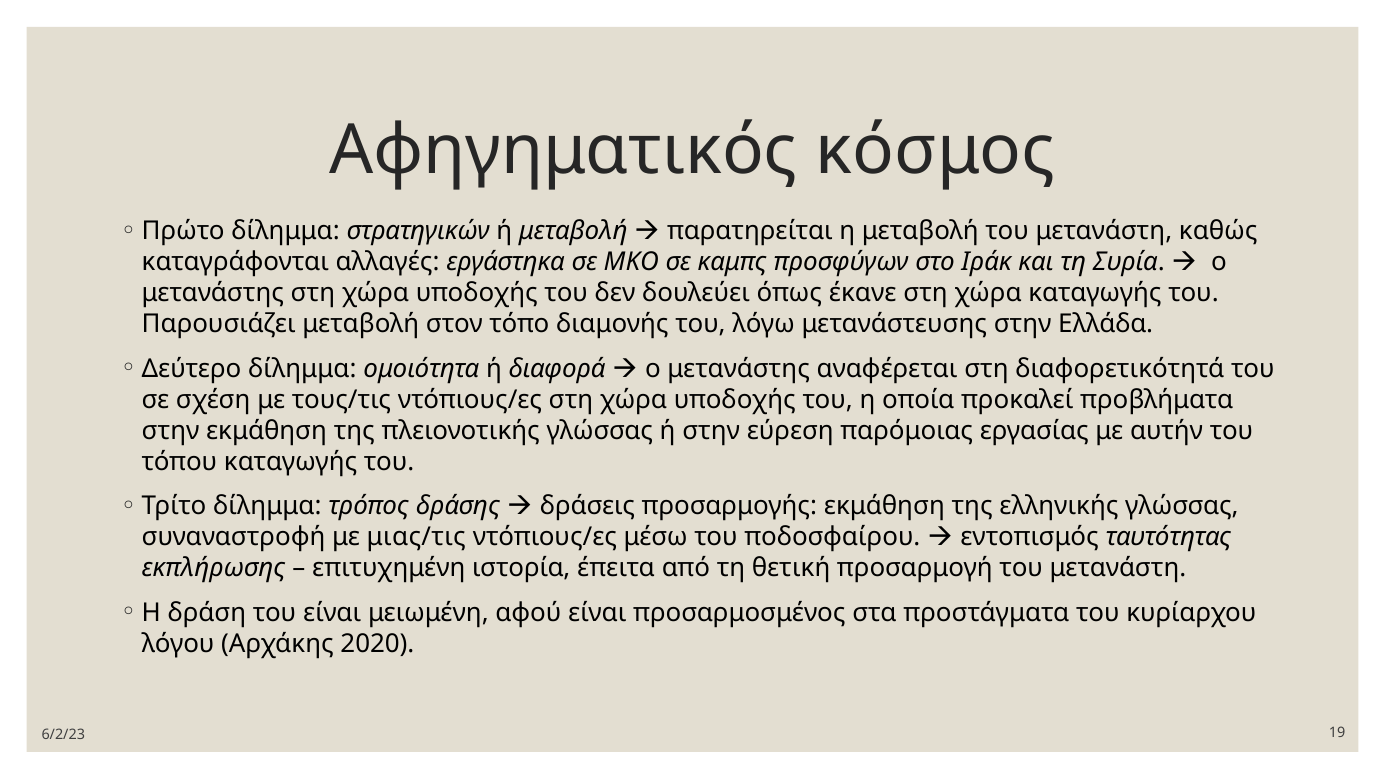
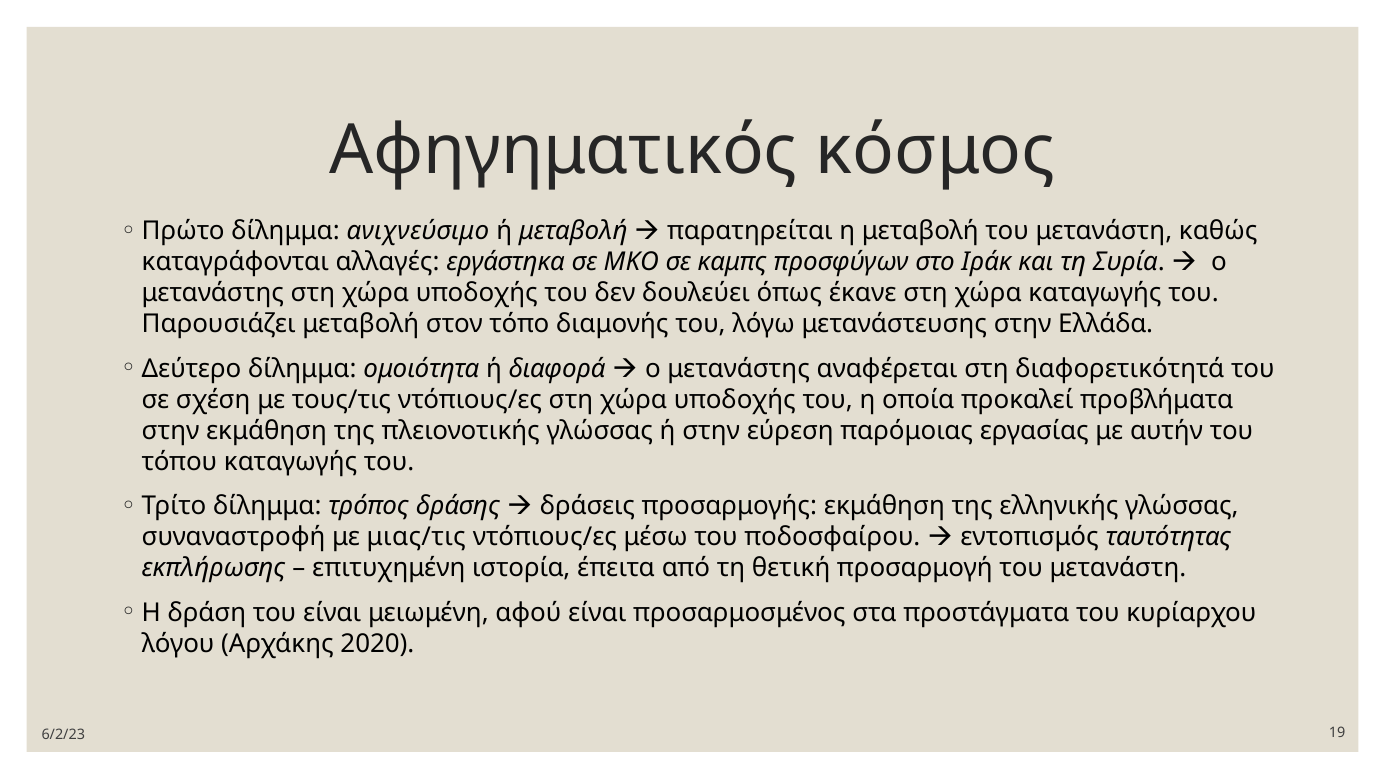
στρατηγικών: στρατηγικών -> ανιχνεύσιμο
